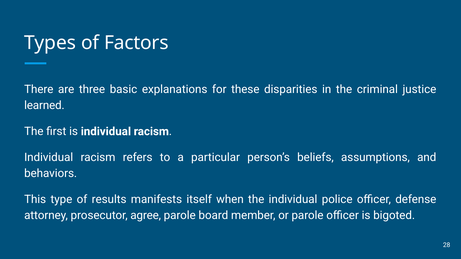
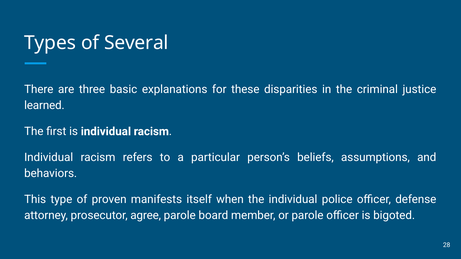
Factors: Factors -> Several
results: results -> proven
